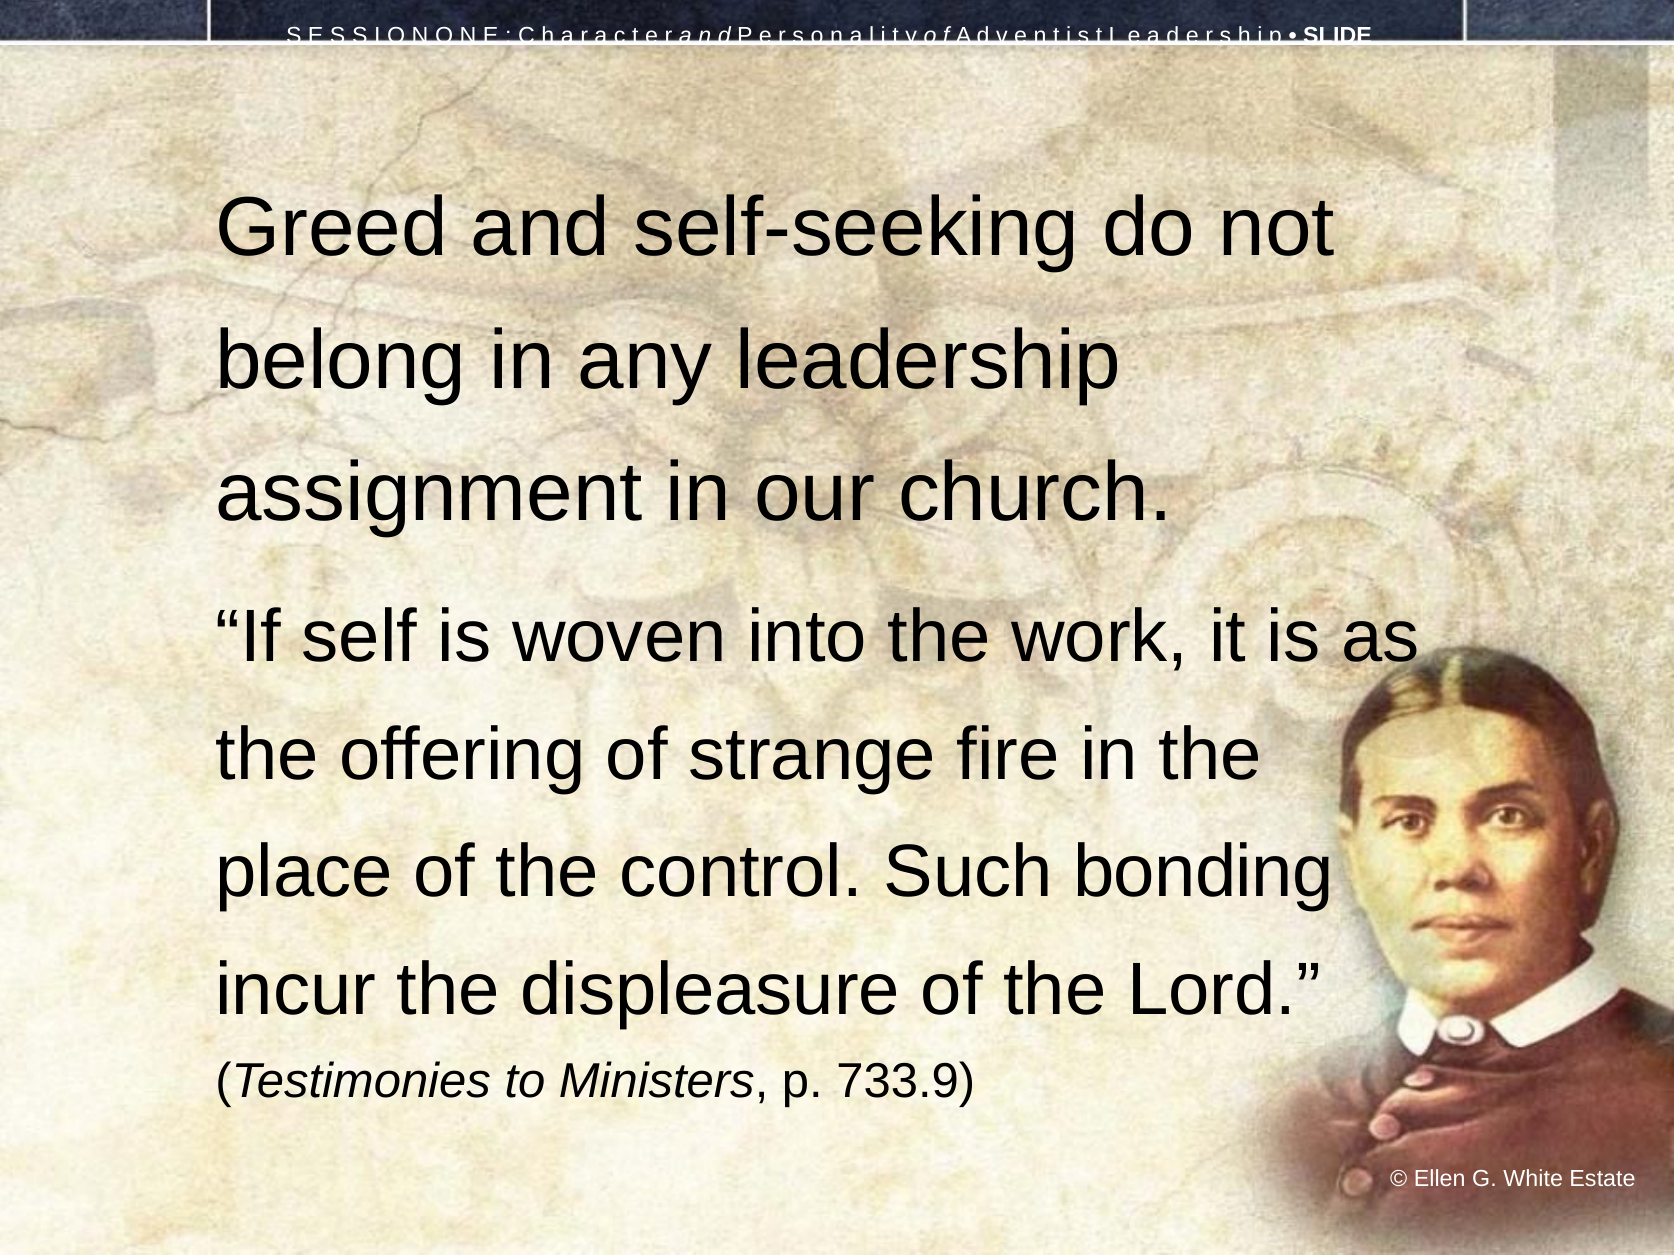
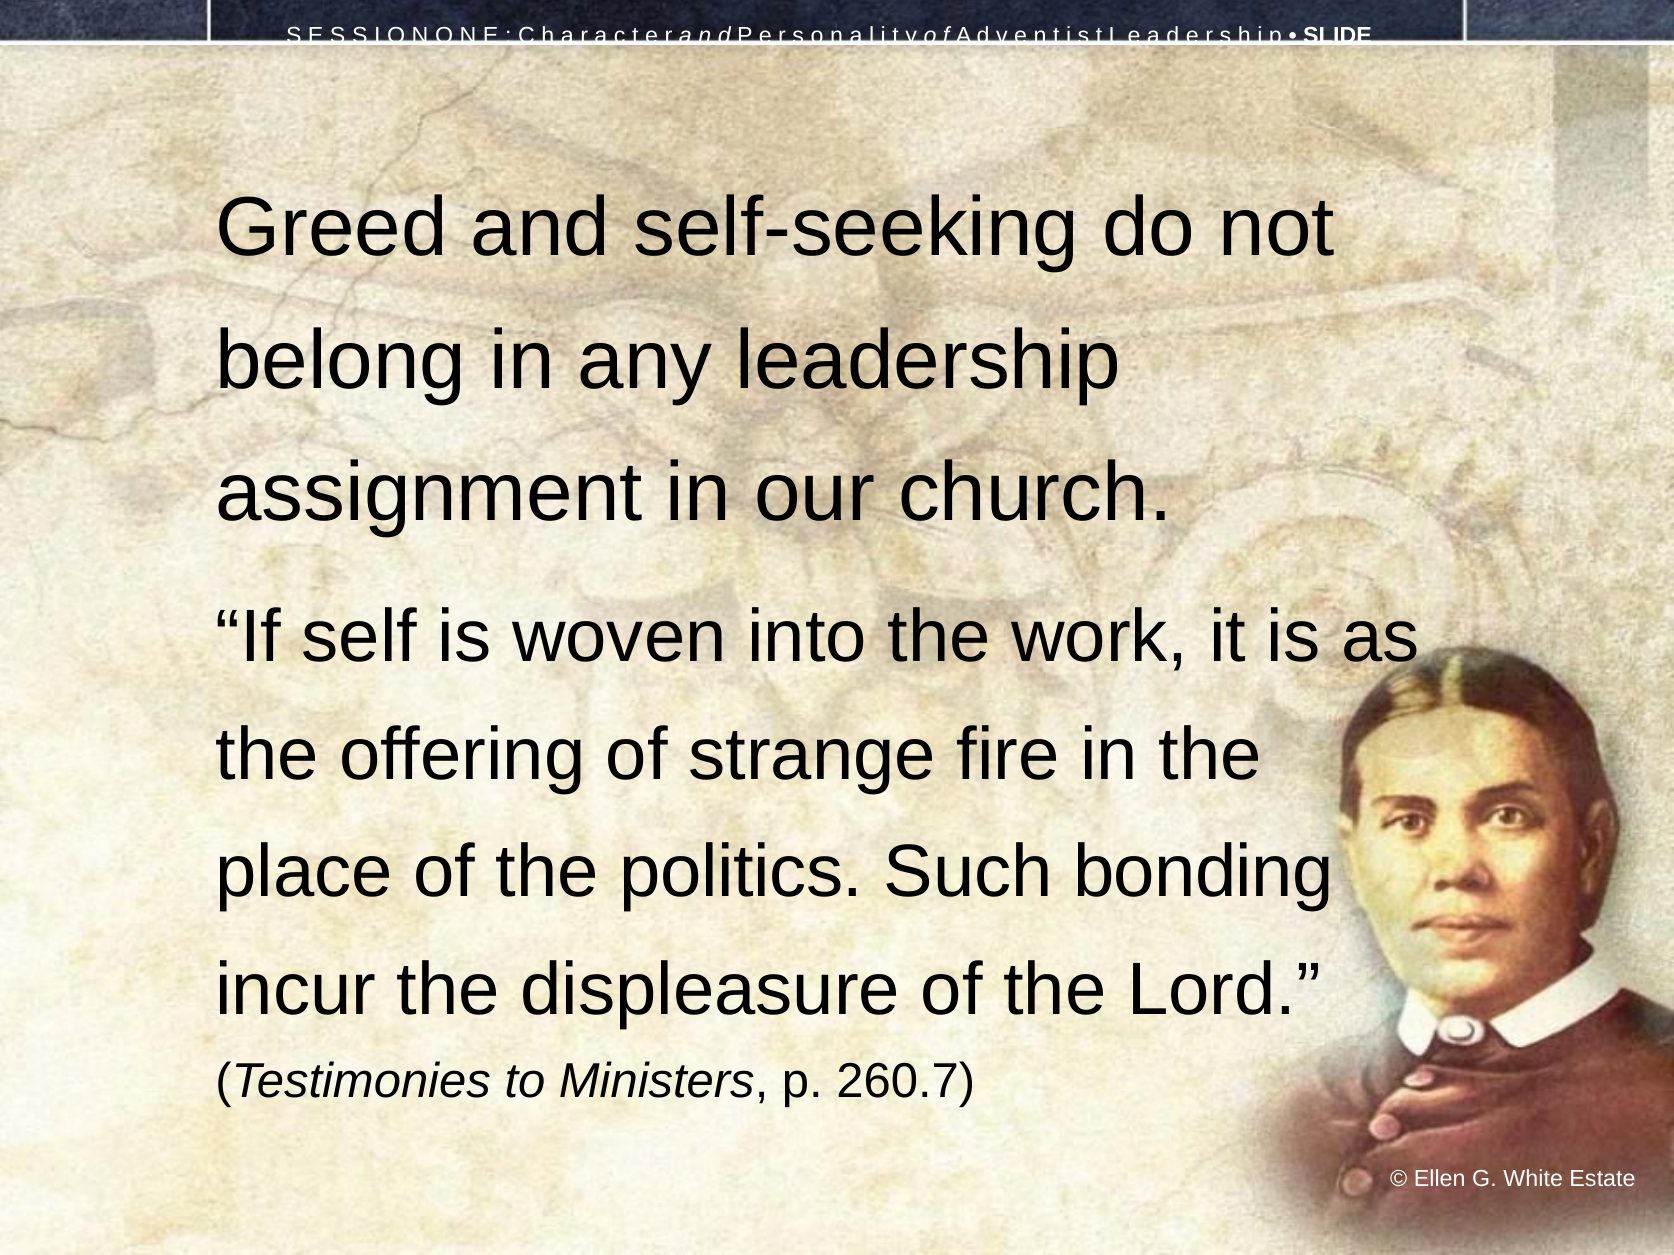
control: control -> politics
733.9: 733.9 -> 260.7
